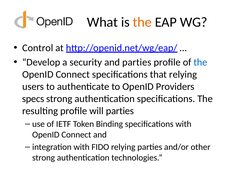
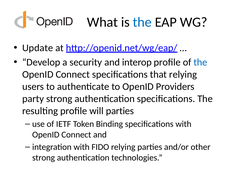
the at (142, 22) colour: orange -> blue
Control: Control -> Update
and parties: parties -> interop
specs: specs -> party
